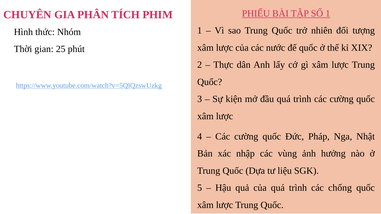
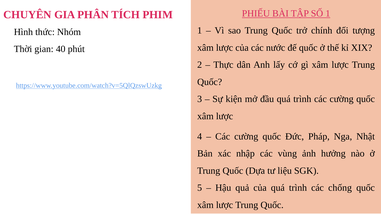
nhiên: nhiên -> chính
25: 25 -> 40
